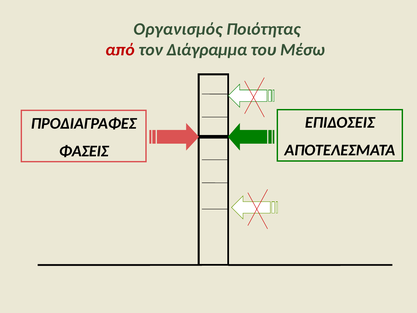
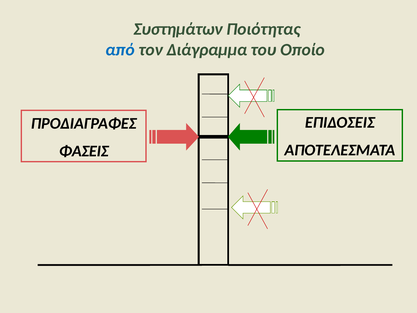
Οργανισμός: Οργανισμός -> Συστημάτων
από colour: red -> blue
Μέσω: Μέσω -> Οποίο
